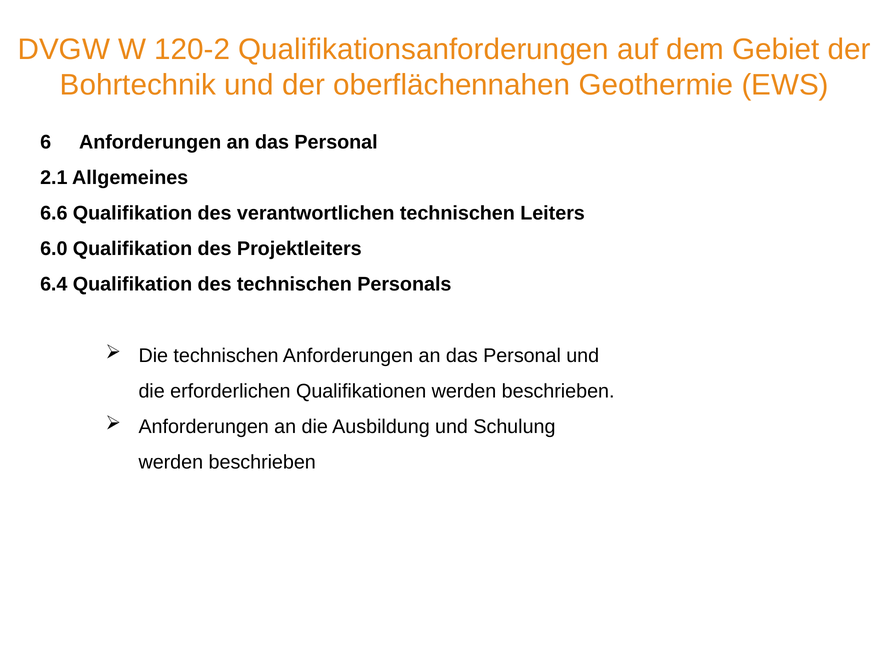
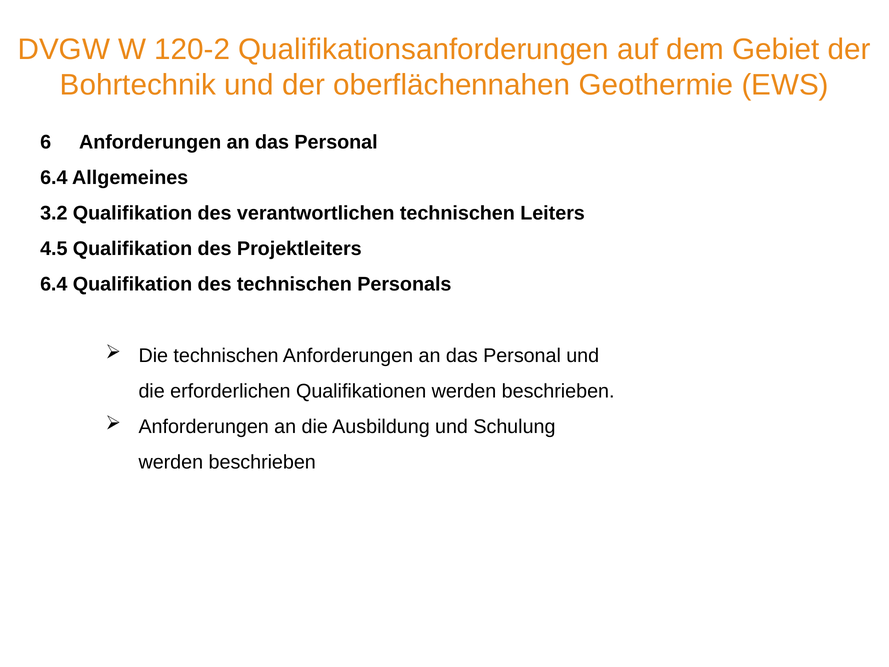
2.1 at (54, 178): 2.1 -> 6.4
6.6: 6.6 -> 3.2
6.0: 6.0 -> 4.5
